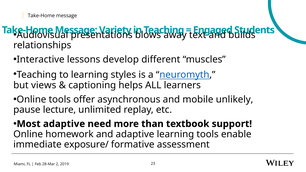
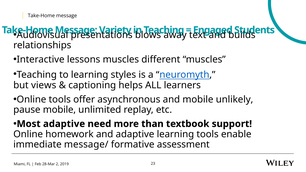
lessons develop: develop -> muscles
pause lecture: lecture -> mobile
exposure/: exposure/ -> message/
